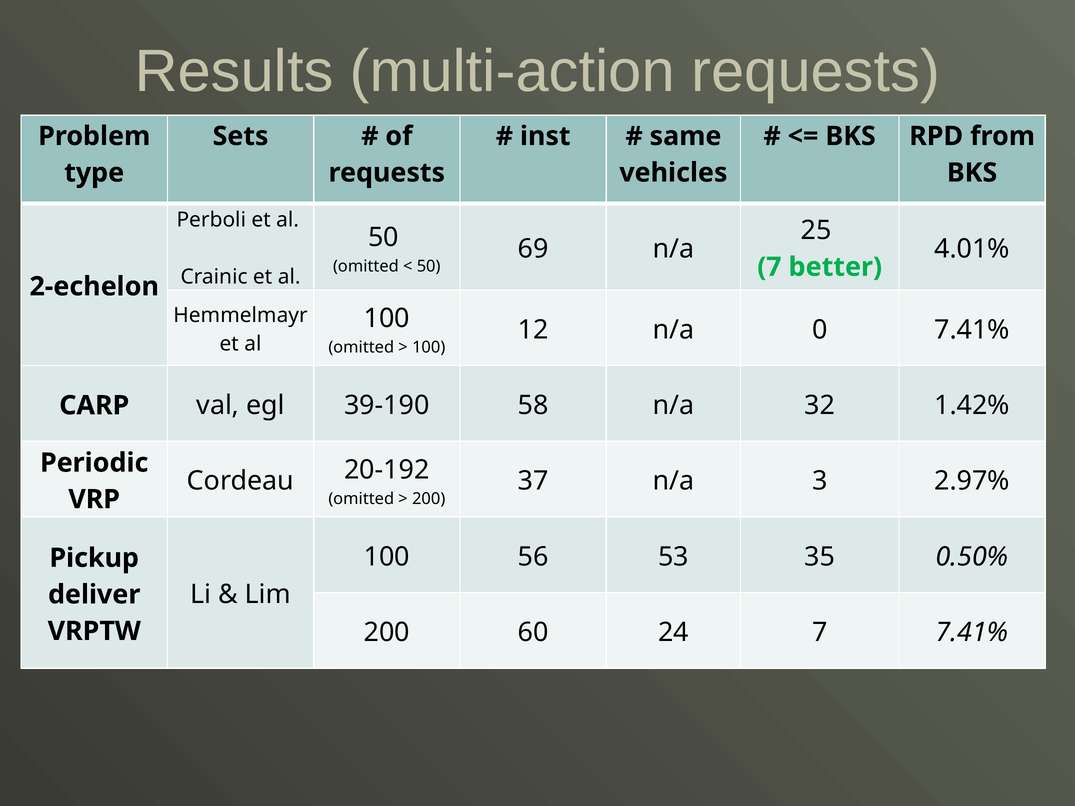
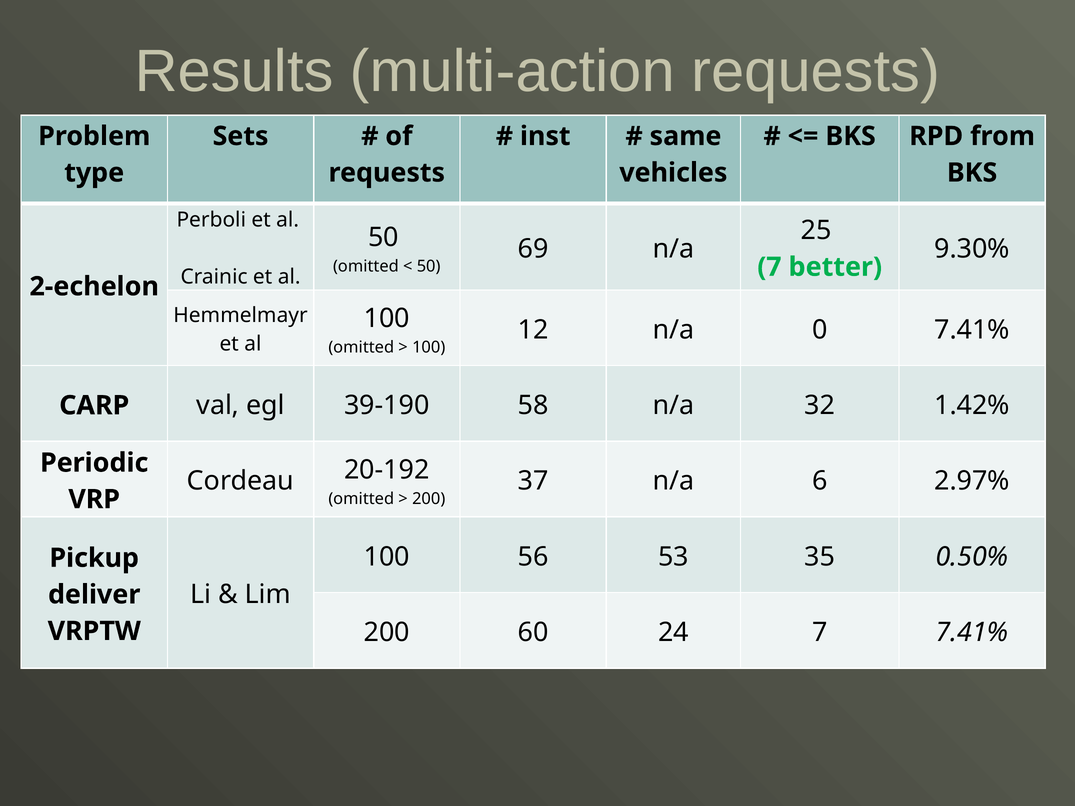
4.01%: 4.01% -> 9.30%
3: 3 -> 6
